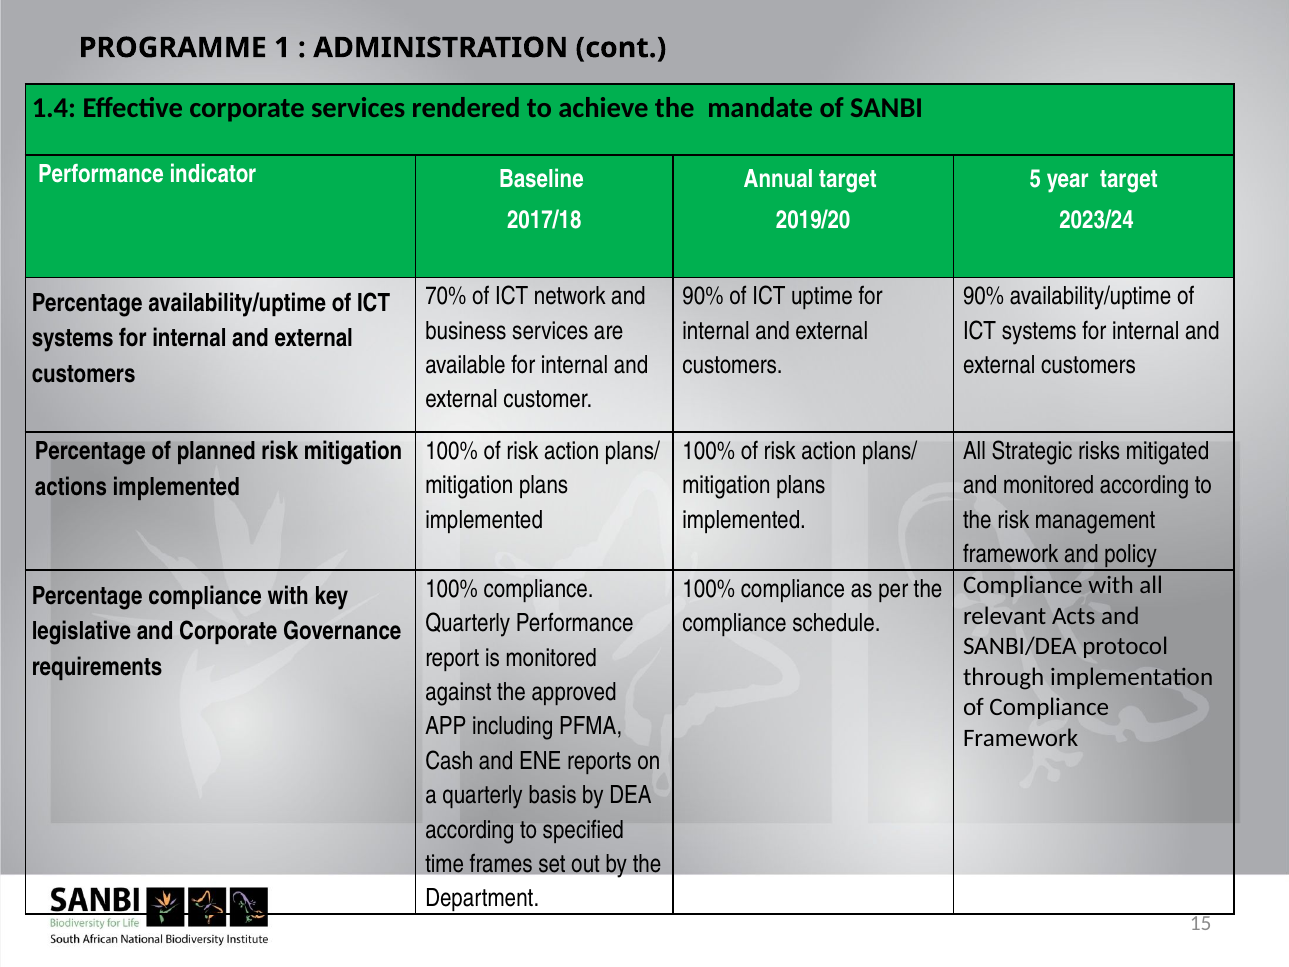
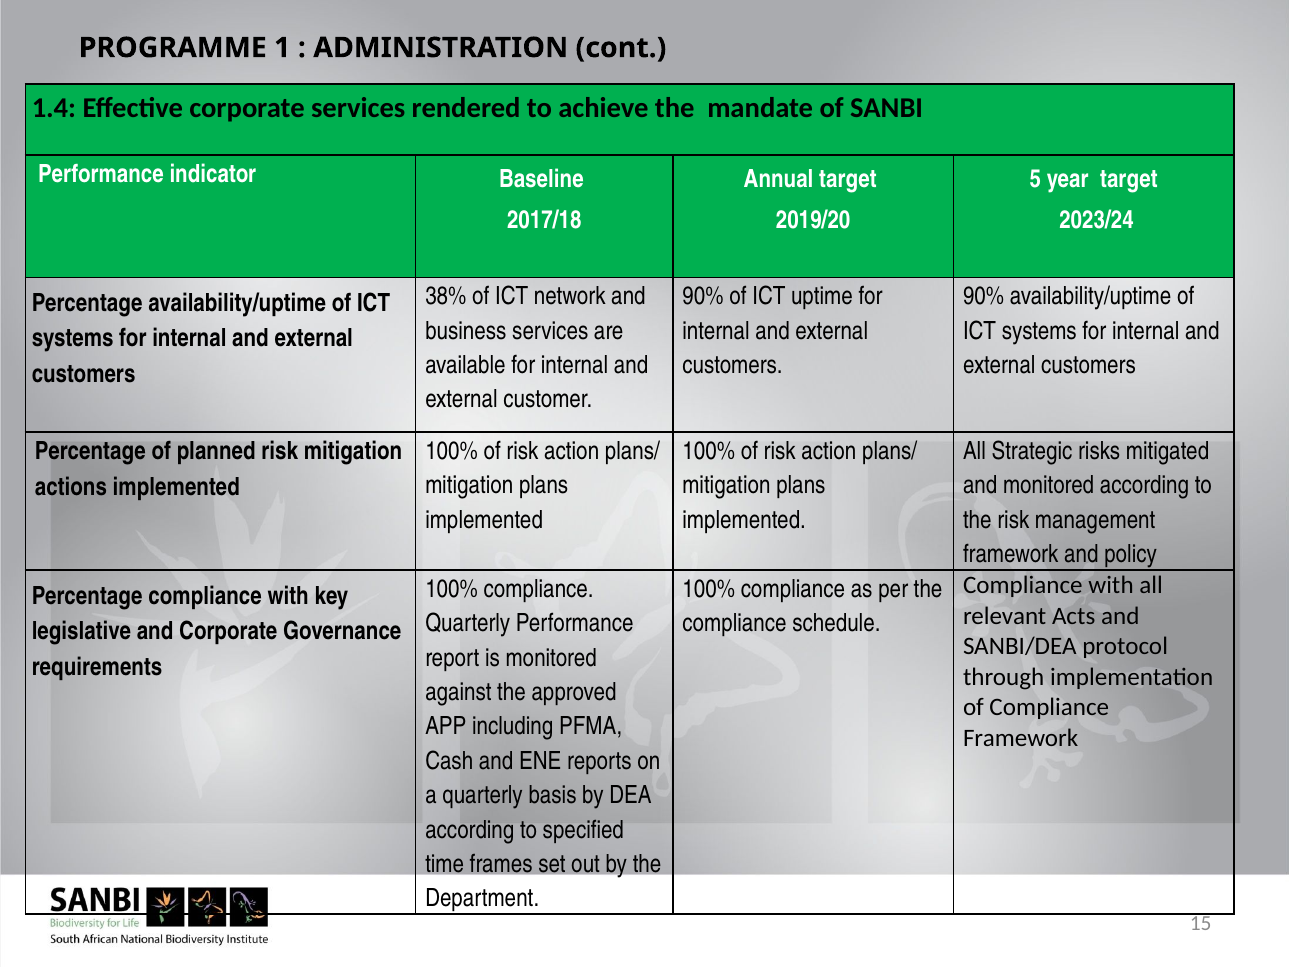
70%: 70% -> 38%
